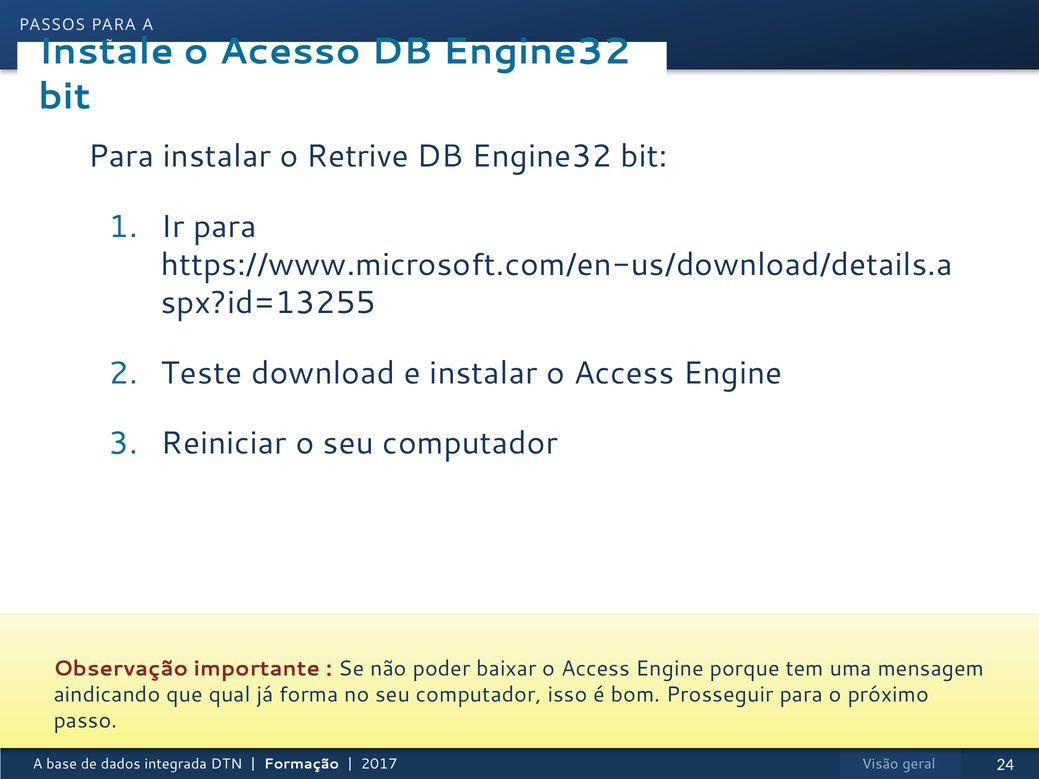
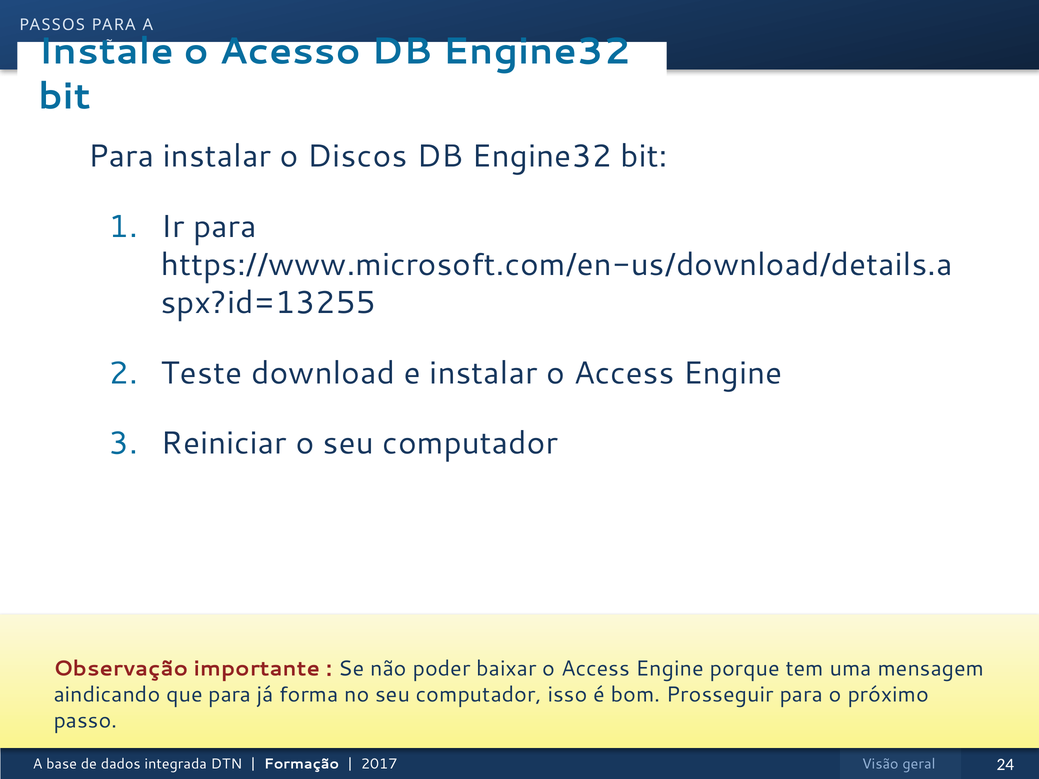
Retrive: Retrive -> Discos
que qual: qual -> para
